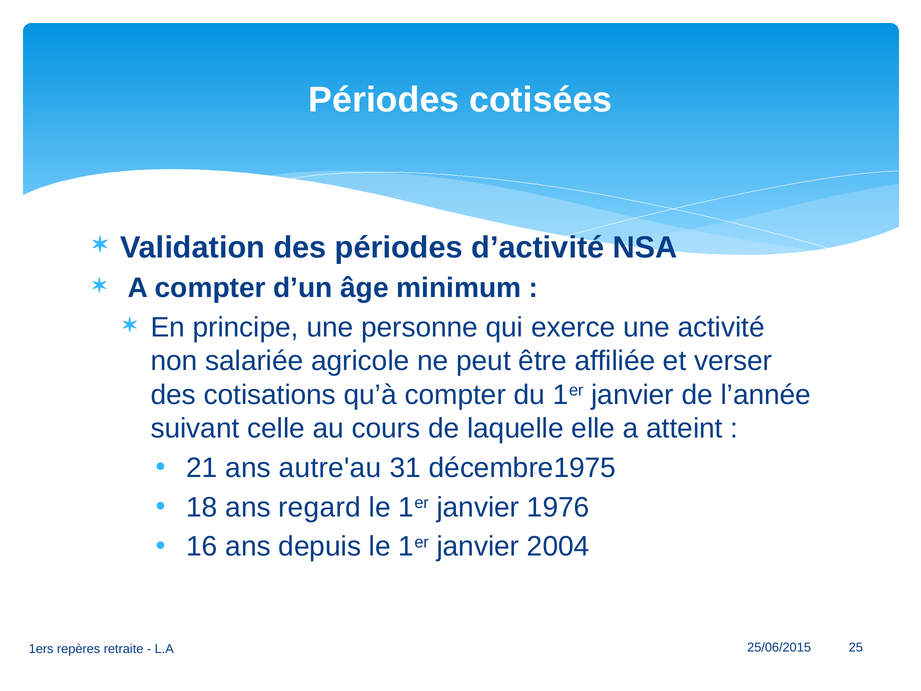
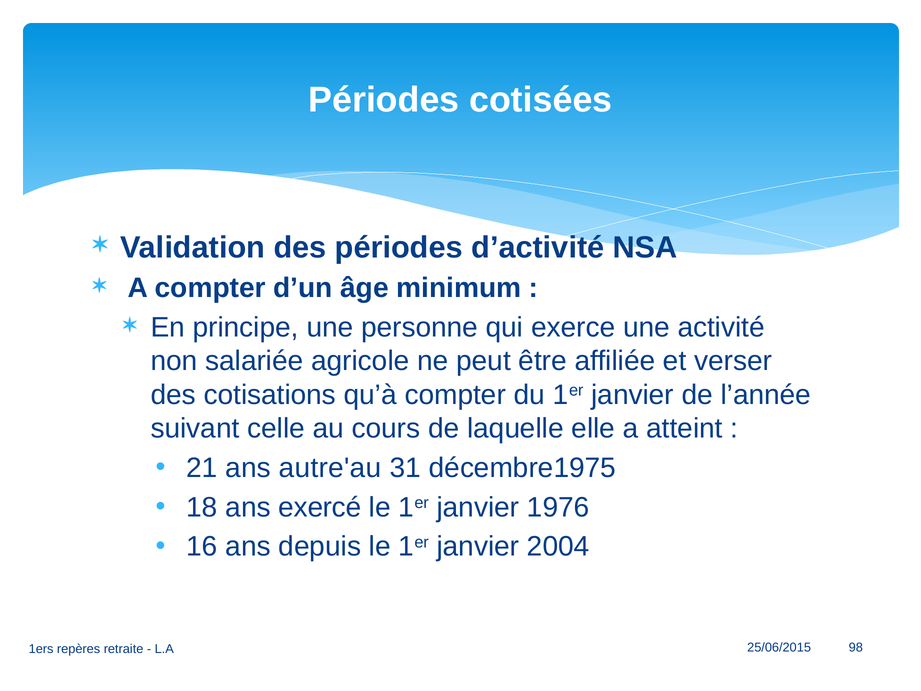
regard: regard -> exercé
25: 25 -> 98
